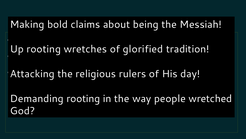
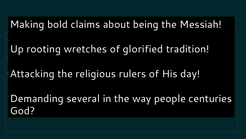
Demanding rooting: rooting -> several
wretched: wretched -> centuries
